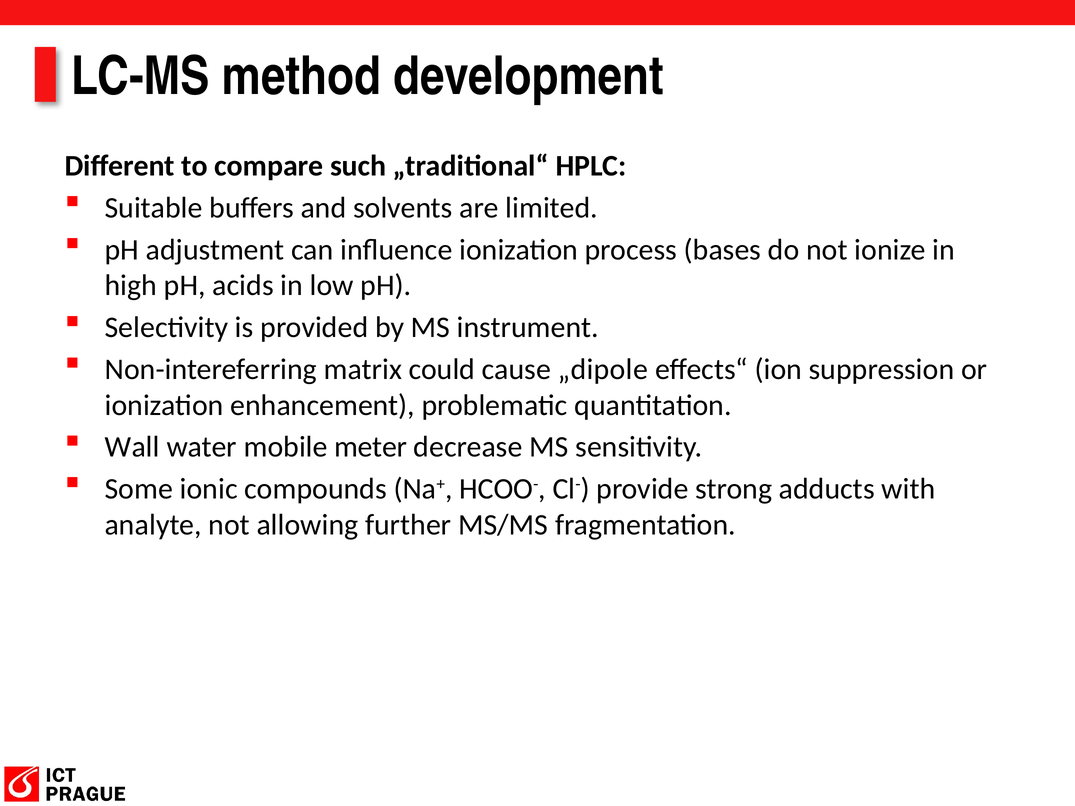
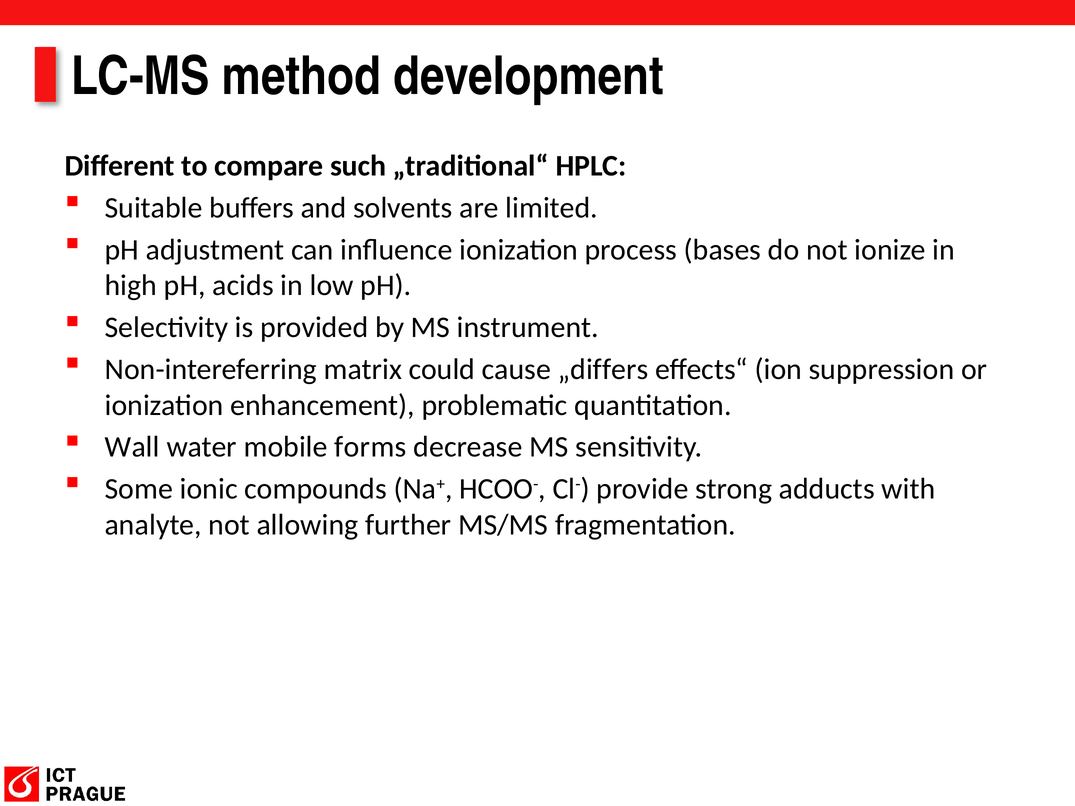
„dipole: „dipole -> „differs
meter: meter -> forms
